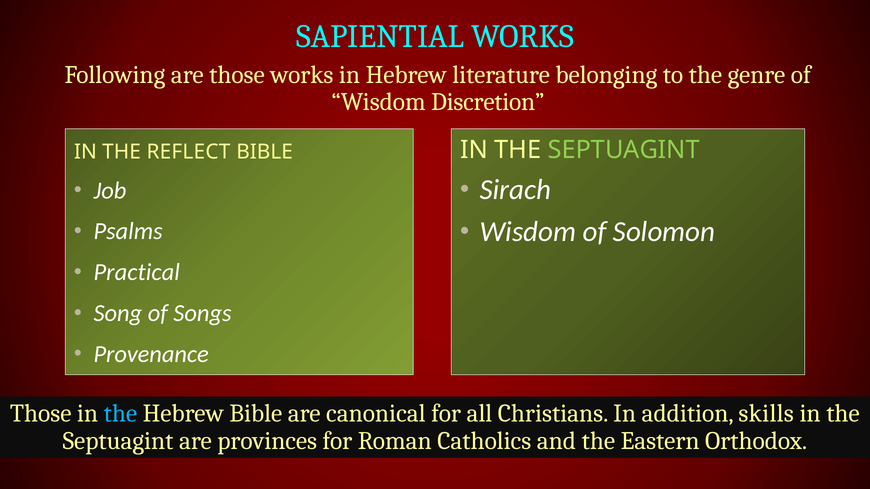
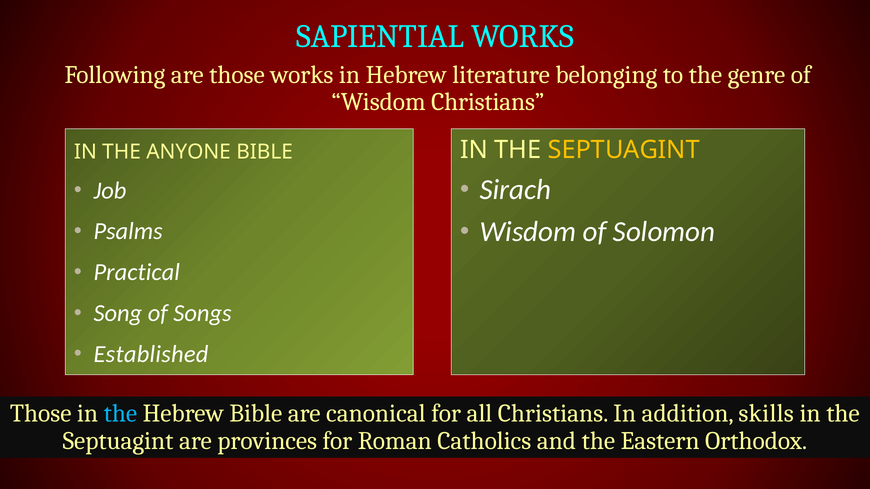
Wisdom Discretion: Discretion -> Christians
SEPTUAGINT at (624, 150) colour: light green -> yellow
REFLECT: REFLECT -> ANYONE
Provenance: Provenance -> Established
